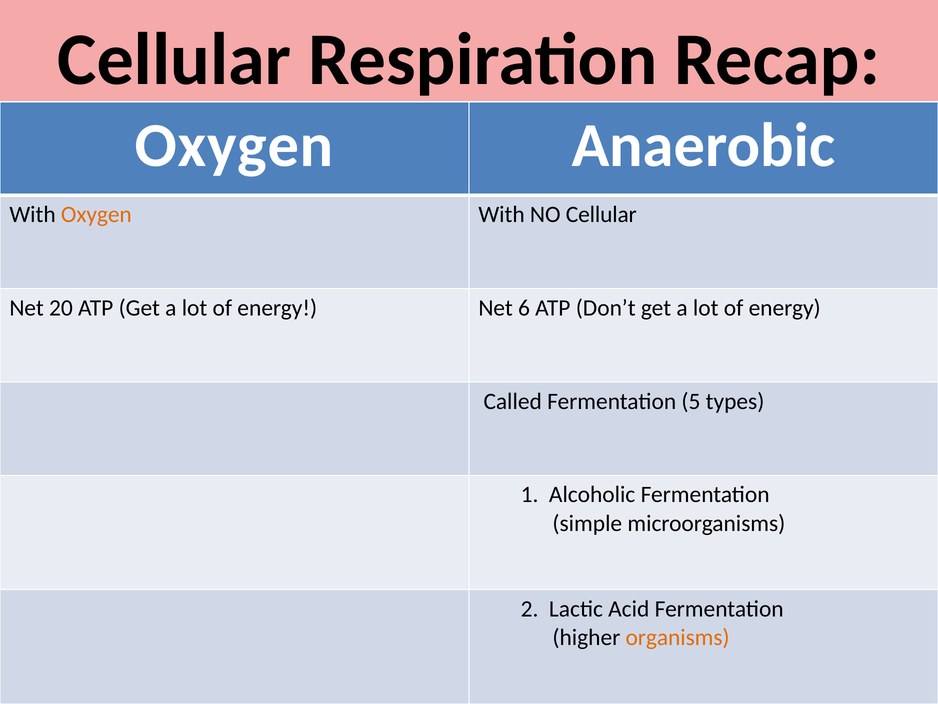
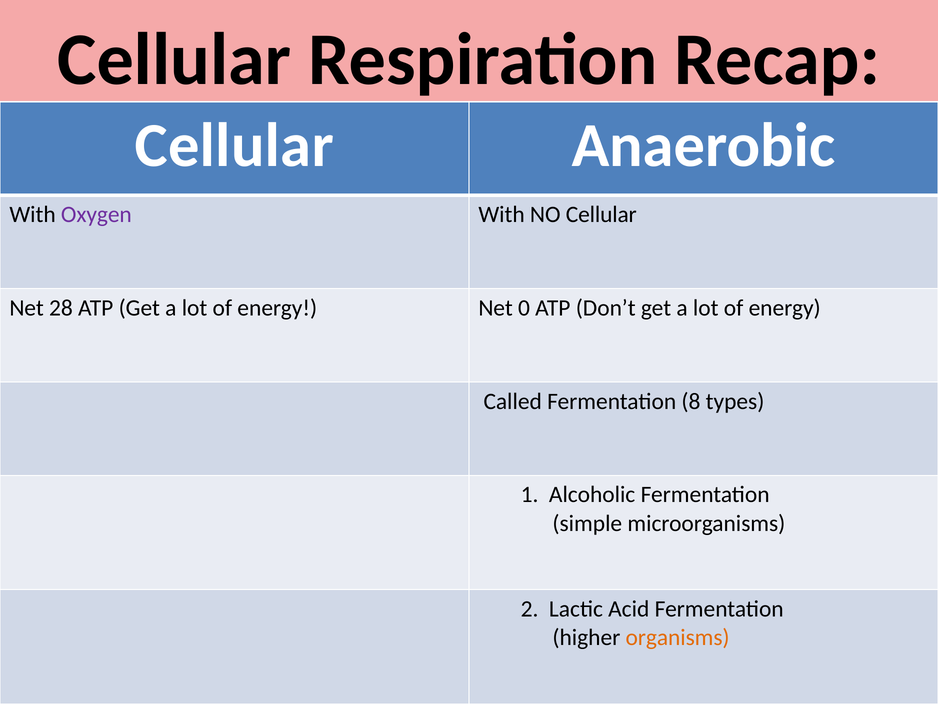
Oxygen at (234, 145): Oxygen -> Cellular
Oxygen at (96, 214) colour: orange -> purple
20: 20 -> 28
6: 6 -> 0
5: 5 -> 8
